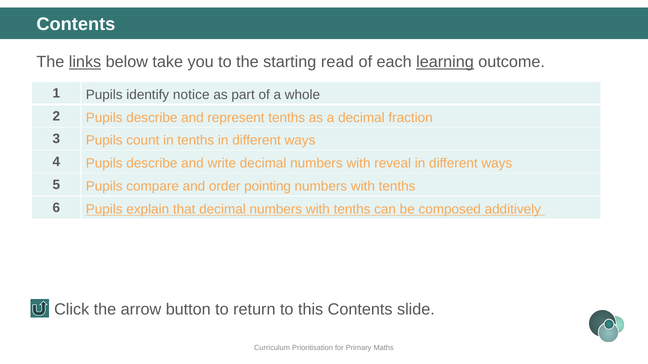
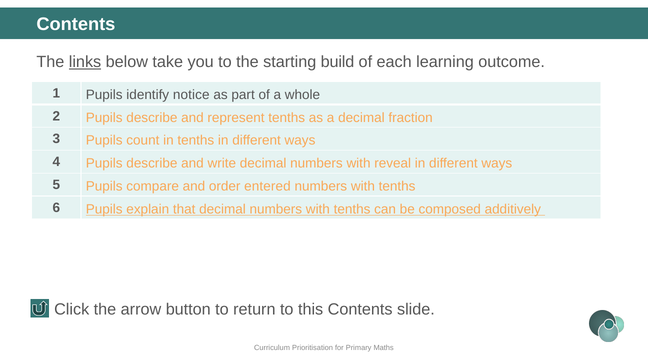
read: read -> build
learning underline: present -> none
pointing: pointing -> entered
